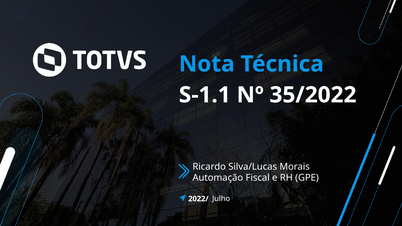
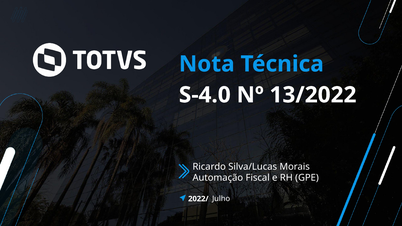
S-1.1: S-1.1 -> S-4.0
35/2022: 35/2022 -> 13/2022
